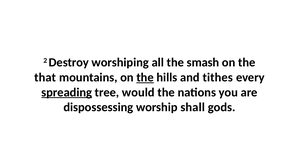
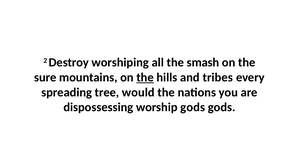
that: that -> sure
tithes: tithes -> tribes
spreading underline: present -> none
worship shall: shall -> gods
